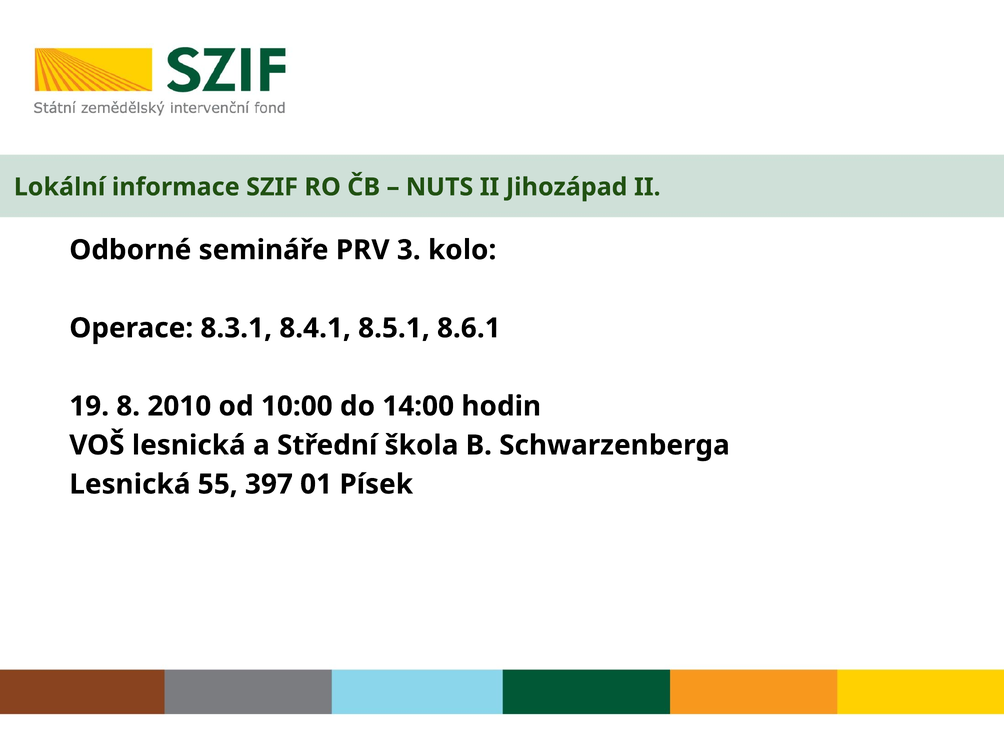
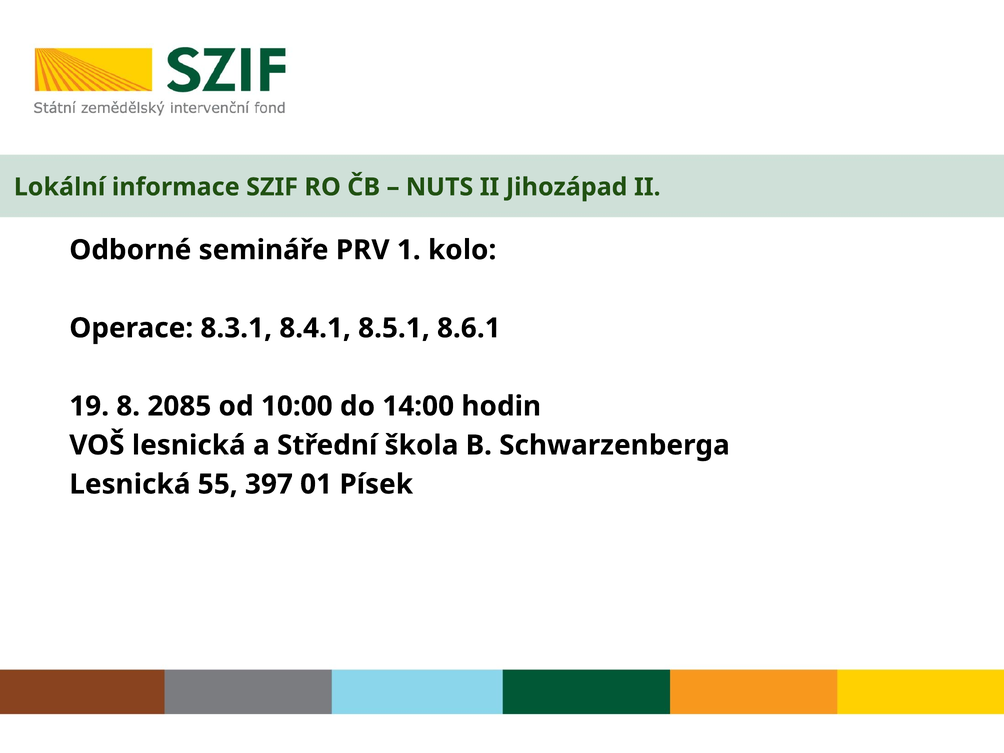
3: 3 -> 1
2010: 2010 -> 2085
